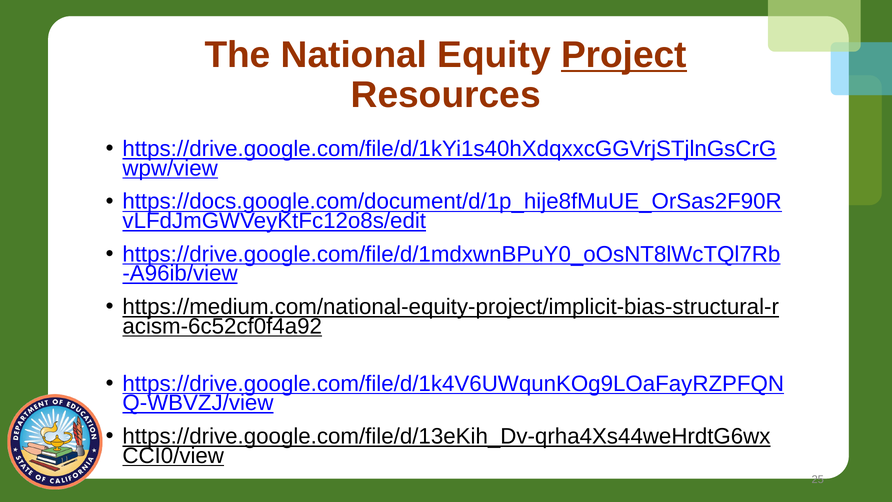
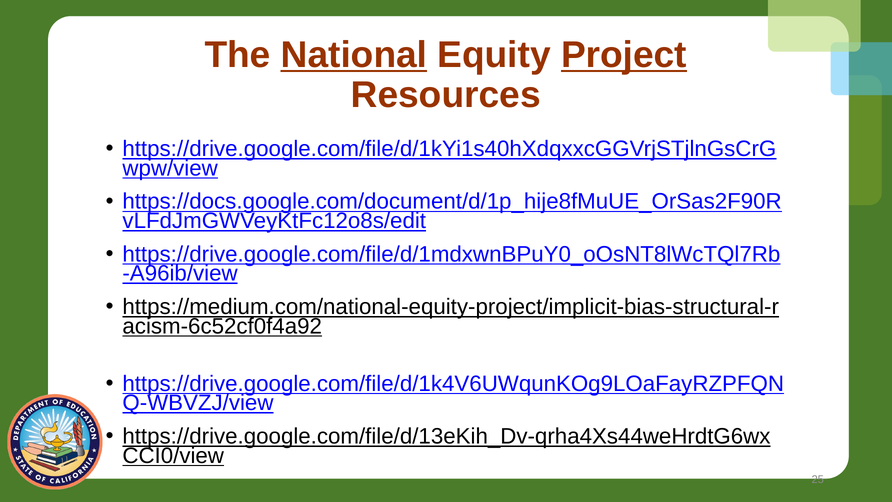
National underline: none -> present
